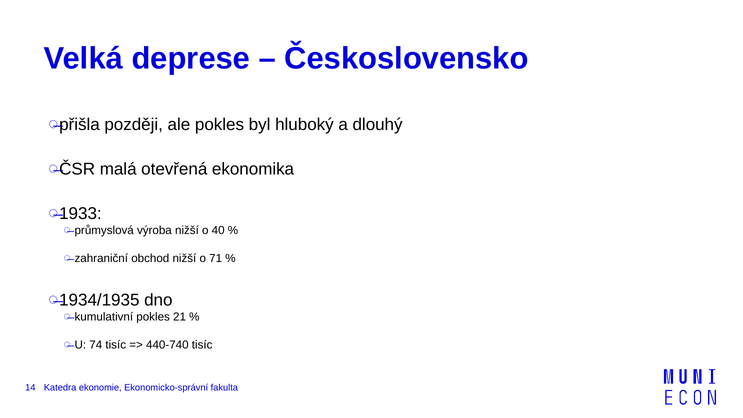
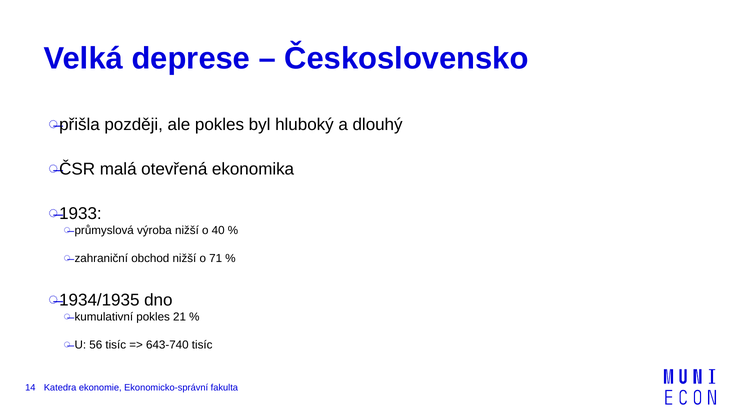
74: 74 -> 56
440-740: 440-740 -> 643-740
